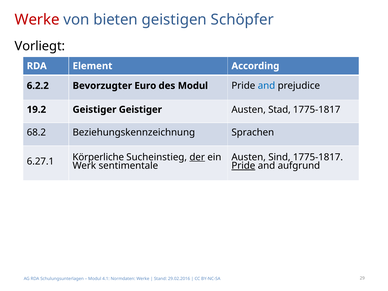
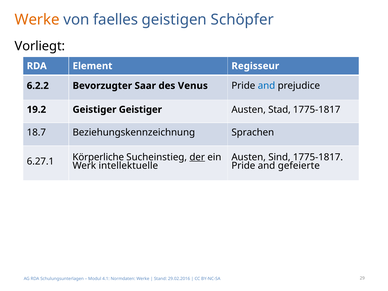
Werke at (37, 20) colour: red -> orange
bieten: bieten -> faelles
According: According -> Regisseur
Euro: Euro -> Saar
des Modul: Modul -> Venus
68.2: 68.2 -> 18.7
sentimentale: sentimentale -> intellektuelle
Pride at (243, 166) underline: present -> none
aufgrund: aufgrund -> gefeierte
